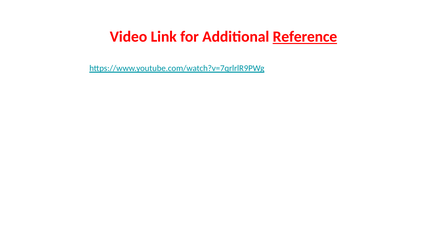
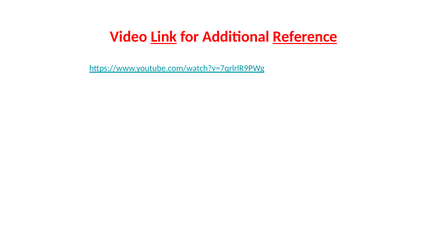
Link underline: none -> present
